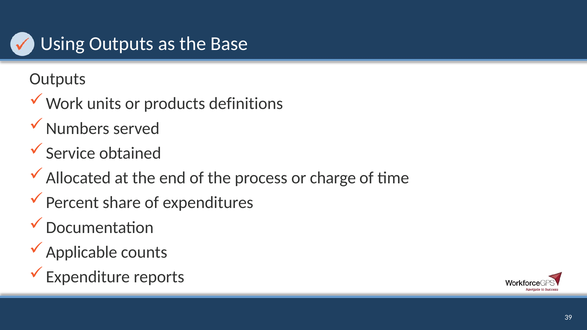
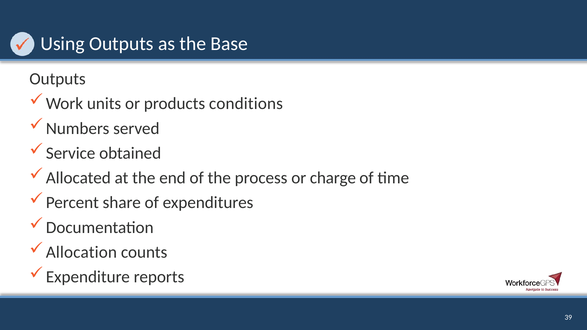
definitions: definitions -> conditions
Applicable: Applicable -> Allocation
